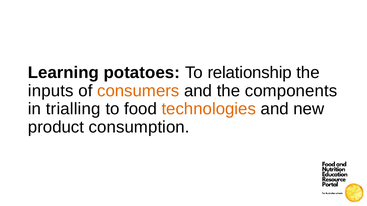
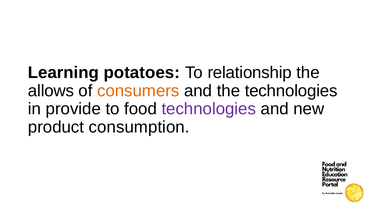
inputs: inputs -> allows
the components: components -> technologies
trialling: trialling -> provide
technologies at (209, 109) colour: orange -> purple
